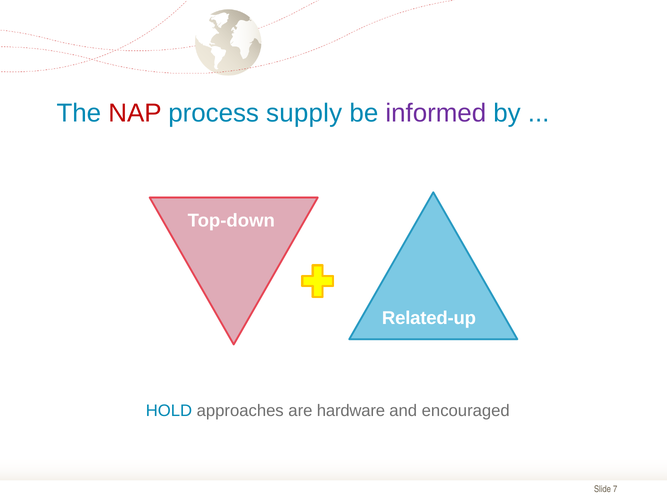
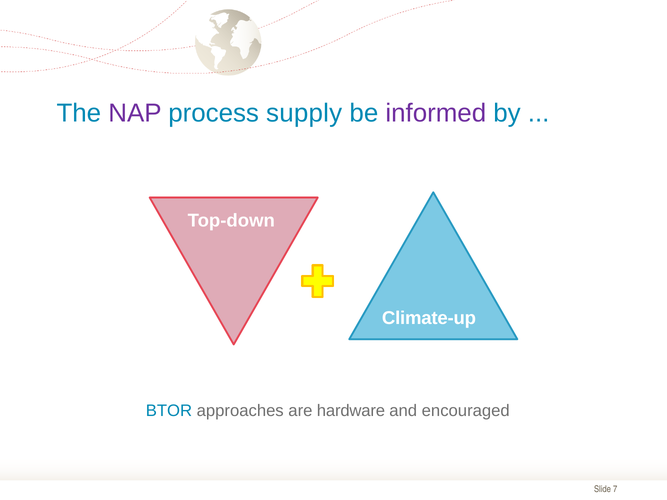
NAP colour: red -> purple
Related-up: Related-up -> Climate-up
HOLD: HOLD -> BTOR
